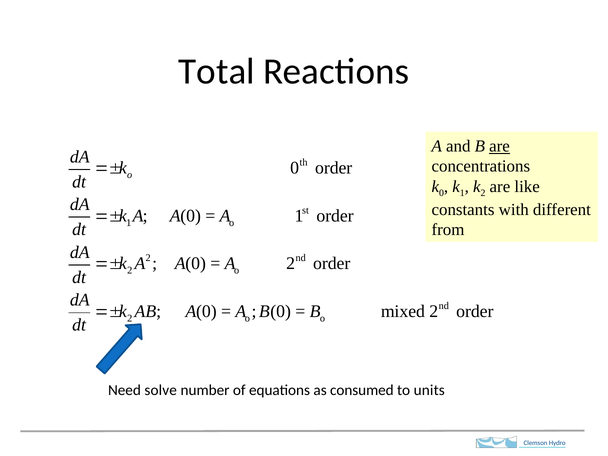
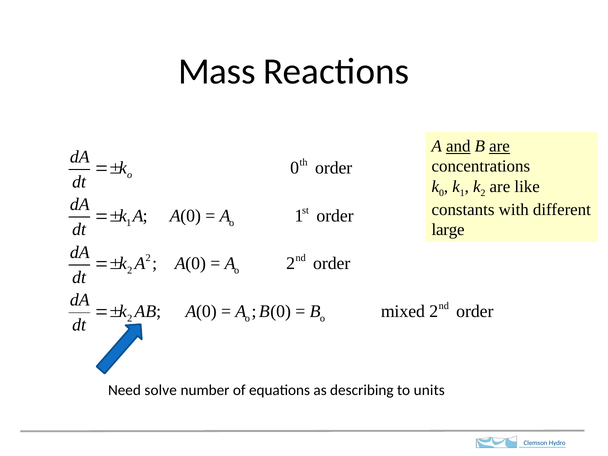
Total: Total -> Mass
and underline: none -> present
from: from -> large
consumed: consumed -> describing
